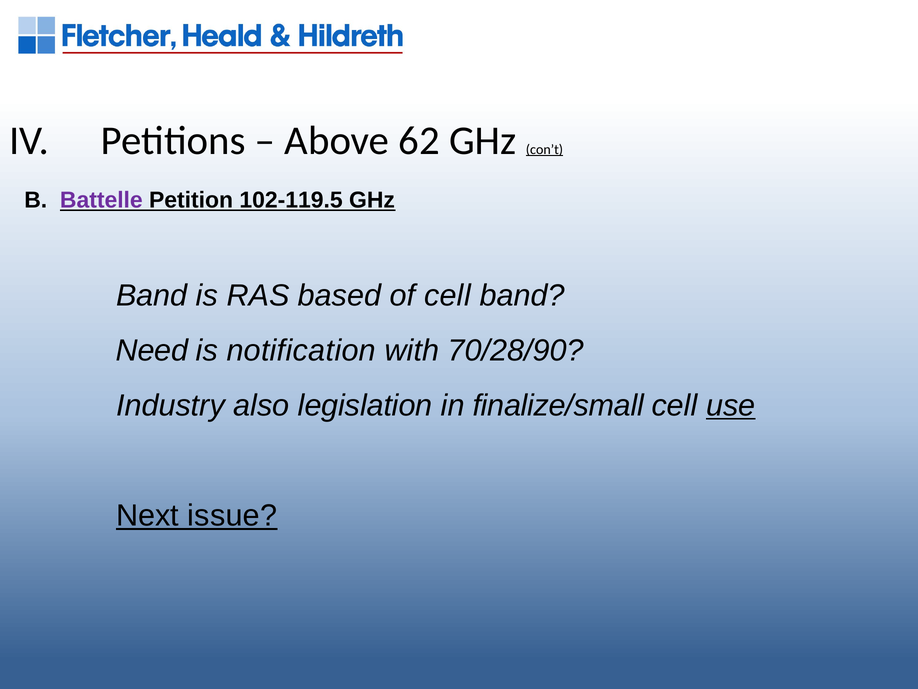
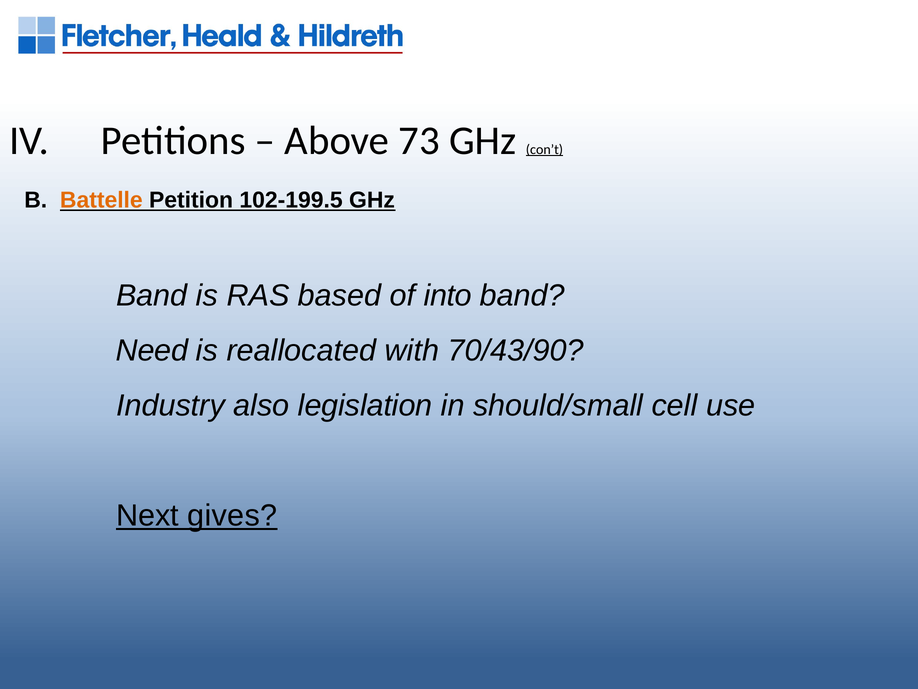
62: 62 -> 73
Battelle colour: purple -> orange
102-119.5: 102-119.5 -> 102-199.5
of cell: cell -> into
notification: notification -> reallocated
70/28/90: 70/28/90 -> 70/43/90
finalize/small: finalize/small -> should/small
use underline: present -> none
issue: issue -> gives
